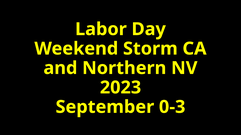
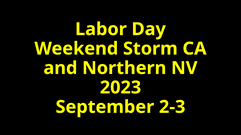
0-3: 0-3 -> 2-3
